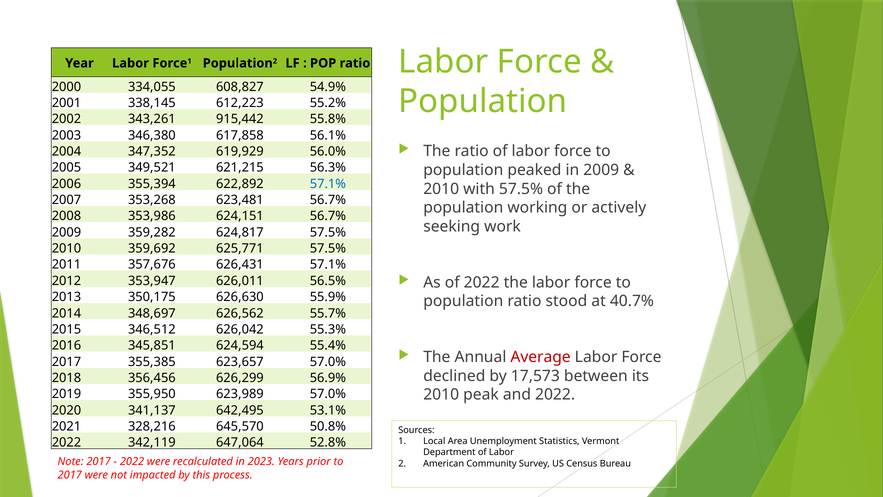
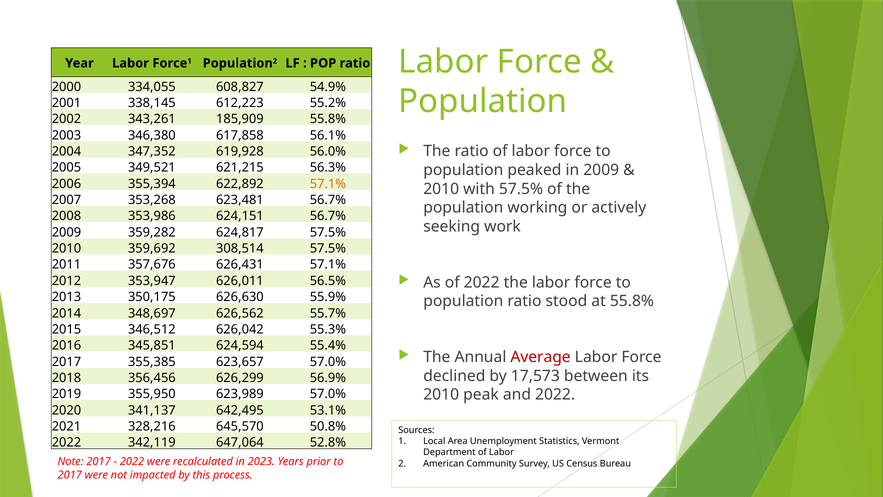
915,442: 915,442 -> 185,909
619,929: 619,929 -> 619,928
57.1% at (328, 184) colour: blue -> orange
625,771: 625,771 -> 308,514
at 40.7%: 40.7% -> 55.8%
